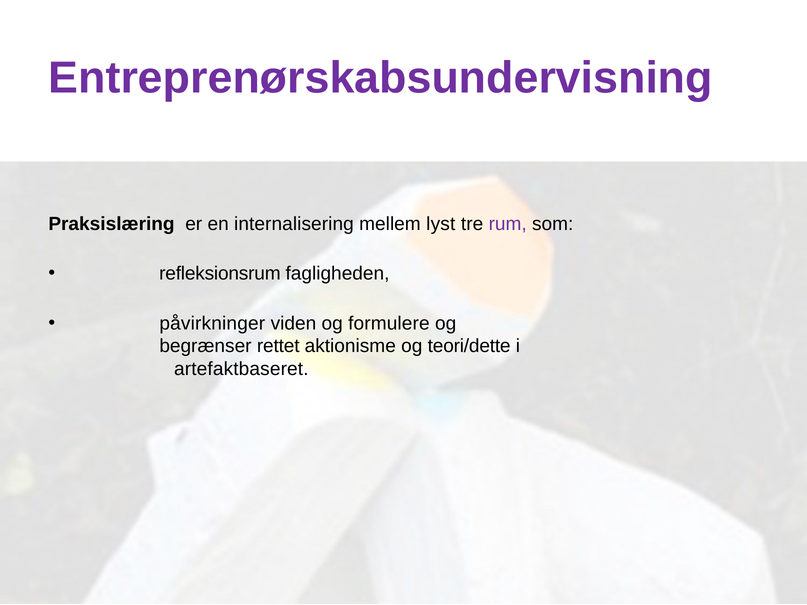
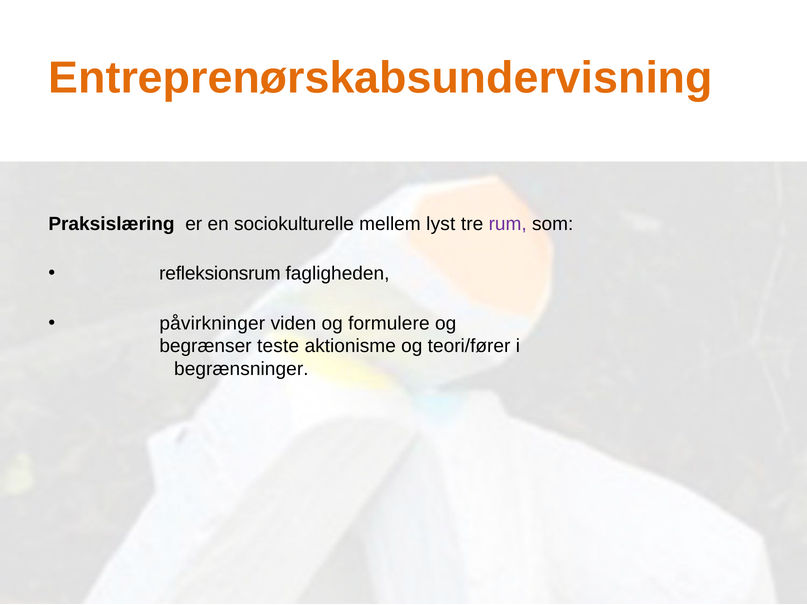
Entreprenørskabsundervisning colour: purple -> orange
internalisering: internalisering -> sociokulturelle
rettet: rettet -> teste
teori/dette: teori/dette -> teori/fører
artefaktbaseret: artefaktbaseret -> begrænsninger
